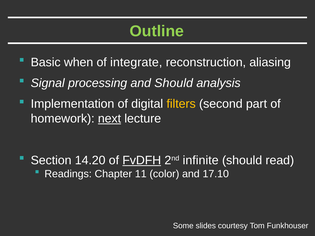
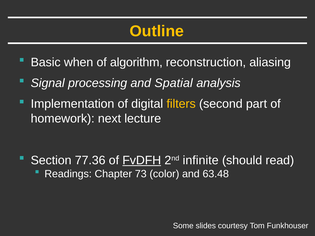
Outline colour: light green -> yellow
integrate: integrate -> algorithm
and Should: Should -> Spatial
next underline: present -> none
14.20: 14.20 -> 77.36
11: 11 -> 73
17.10: 17.10 -> 63.48
